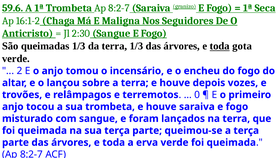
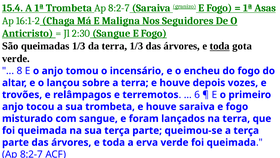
59.6: 59.6 -> 15.4
Seca: Seca -> Asas
2: 2 -> 8
0: 0 -> 6
